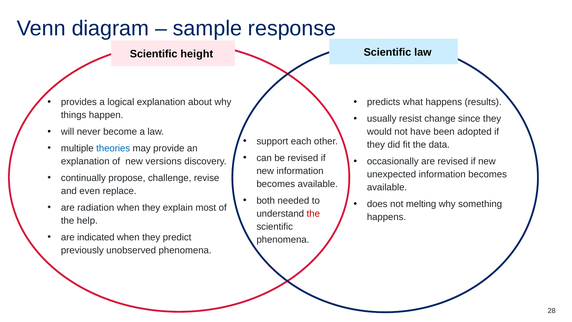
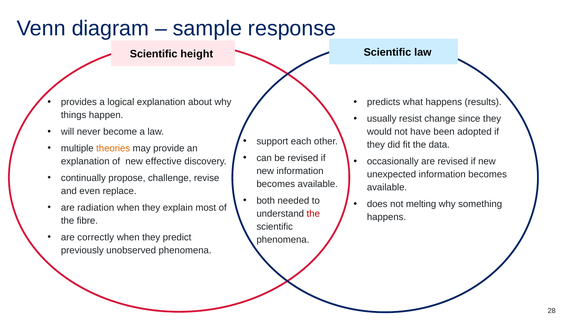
theories colour: blue -> orange
versions: versions -> effective
help: help -> fibre
indicated: indicated -> correctly
